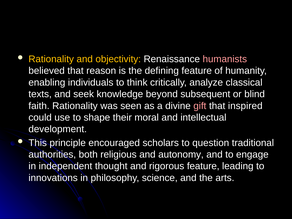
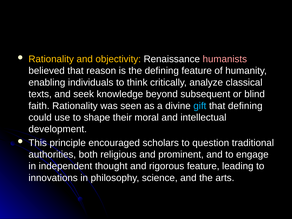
gift colour: pink -> light blue
that inspired: inspired -> defining
autonomy: autonomy -> prominent
